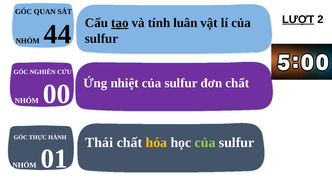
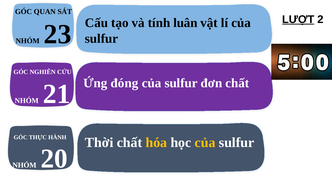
44: 44 -> 23
tạo underline: present -> none
nhiệt: nhiệt -> đóng
00: 00 -> 21
Thái: Thái -> Thời
của at (205, 142) colour: light green -> yellow
01: 01 -> 20
